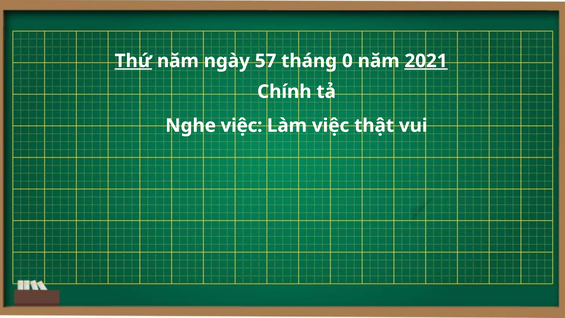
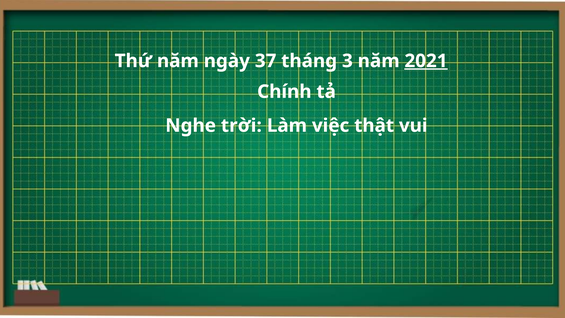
Thứ underline: present -> none
57: 57 -> 37
0: 0 -> 3
Nghe việc: việc -> trời
